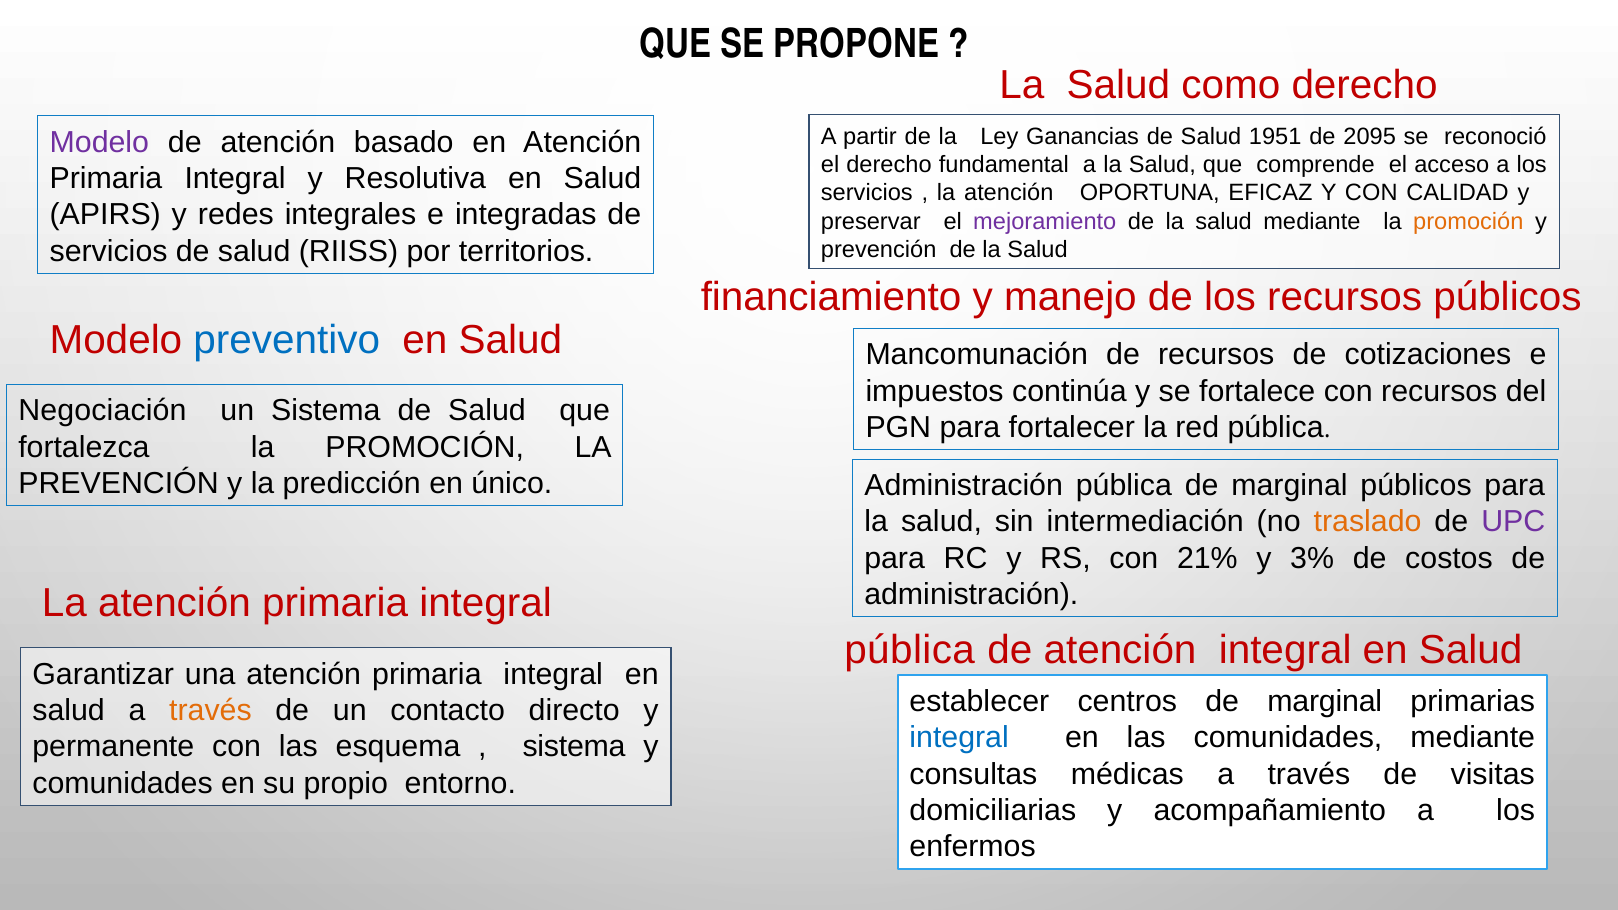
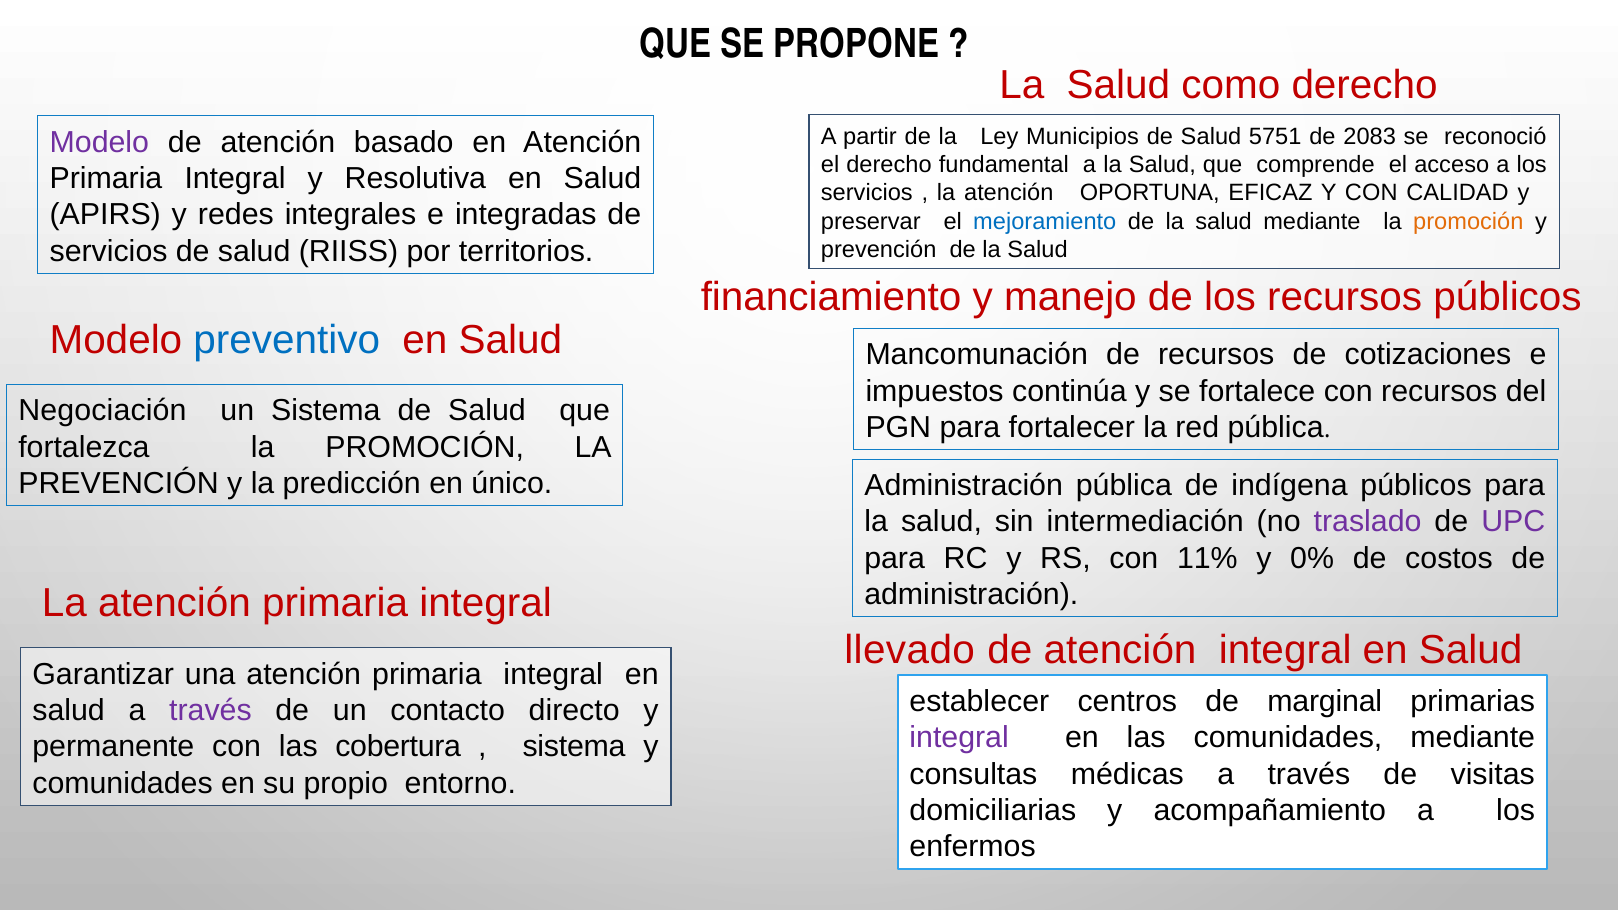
Ganancias: Ganancias -> Municipios
1951: 1951 -> 5751
2095: 2095 -> 2083
mejoramiento colour: purple -> blue
pública de marginal: marginal -> indígena
traslado colour: orange -> purple
21%: 21% -> 11%
3%: 3% -> 0%
pública at (910, 650): pública -> llevado
través at (210, 711) colour: orange -> purple
integral at (959, 738) colour: blue -> purple
esquema: esquema -> cobertura
